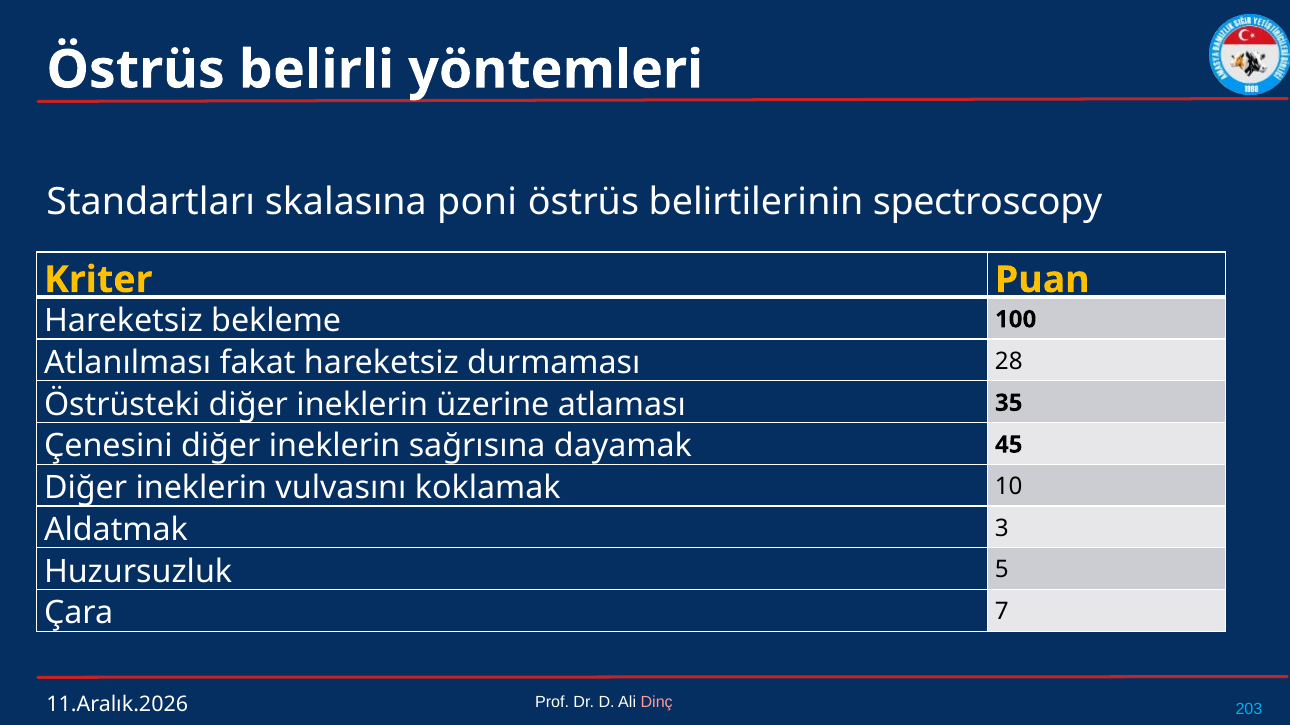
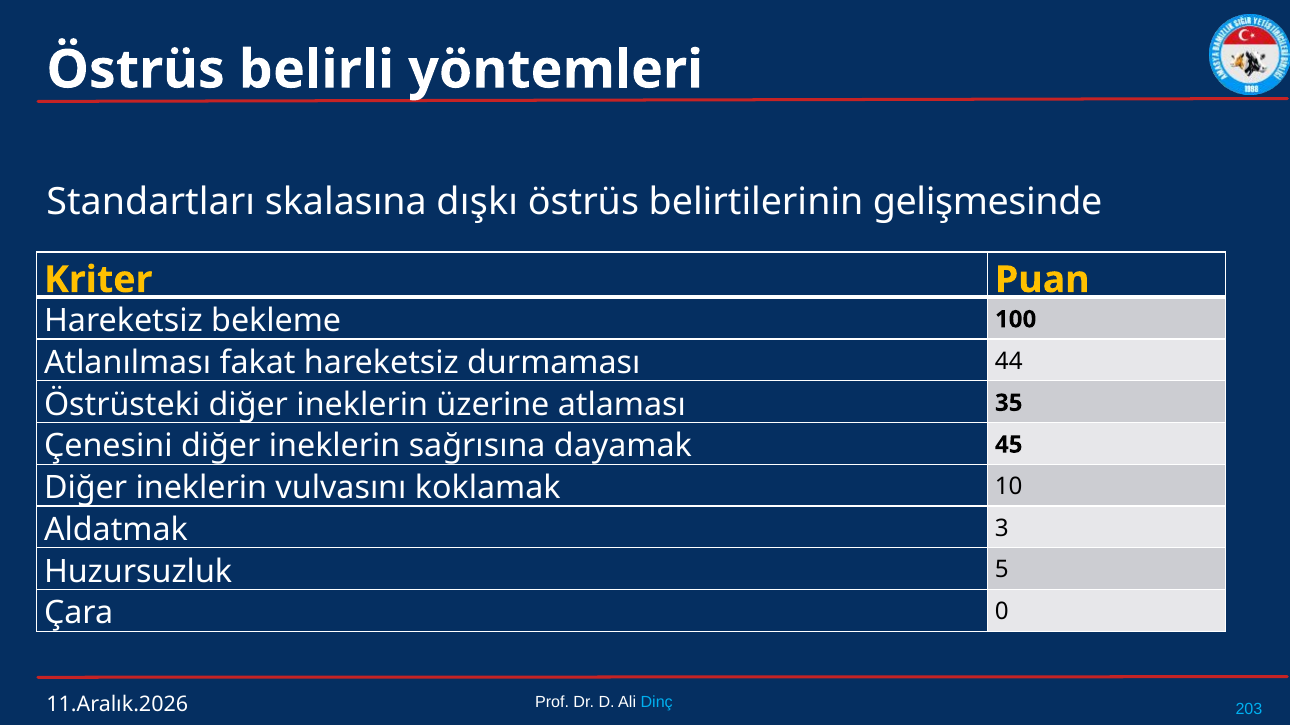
poni: poni -> dışkı
spectroscopy: spectroscopy -> gelişmesinde
28: 28 -> 44
7: 7 -> 0
Dinç colour: pink -> light blue
